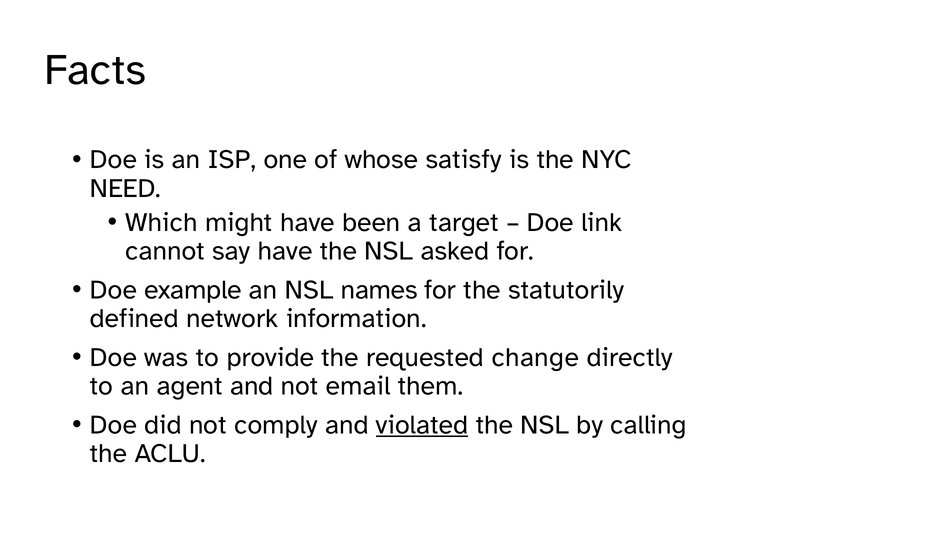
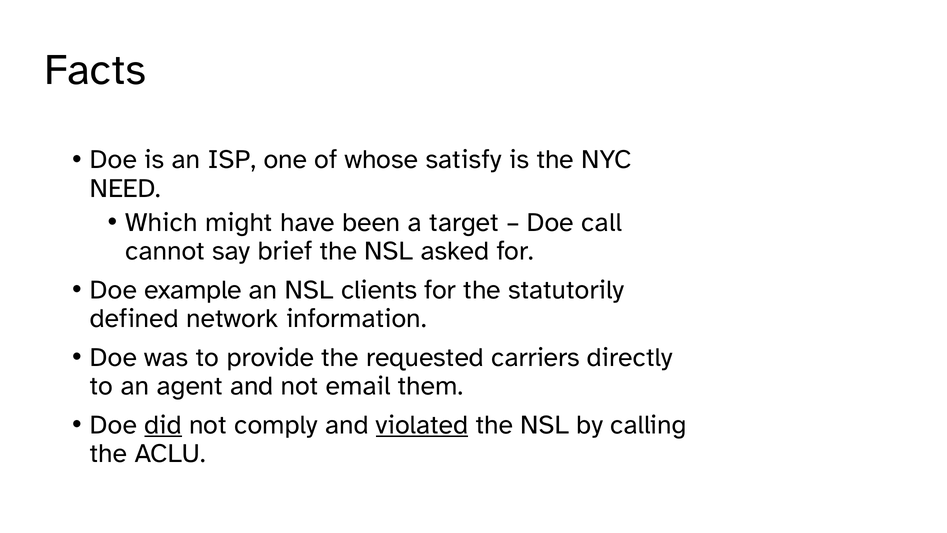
link: link -> call
say have: have -> brief
names: names -> clients
change: change -> carriers
did underline: none -> present
